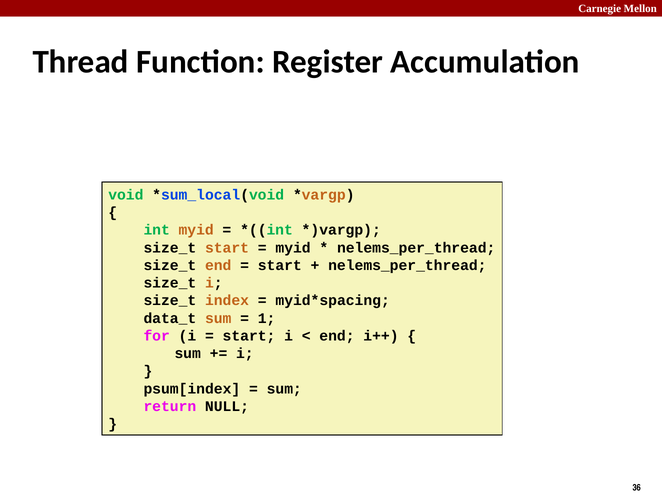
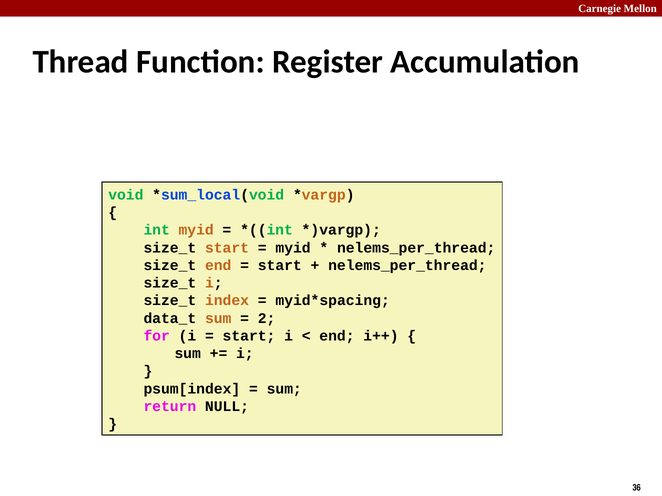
1: 1 -> 2
